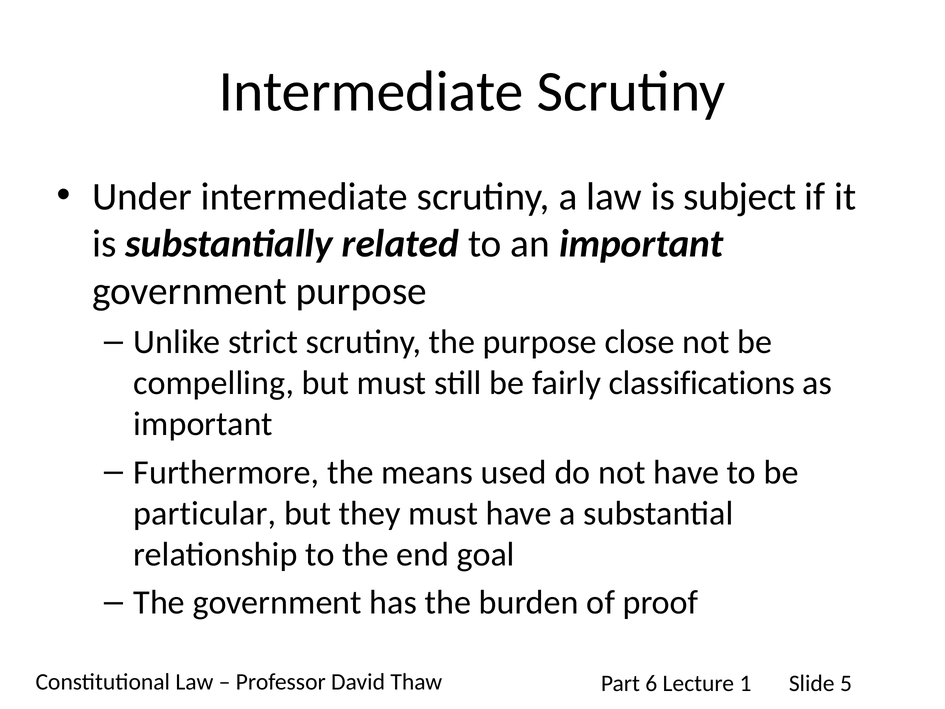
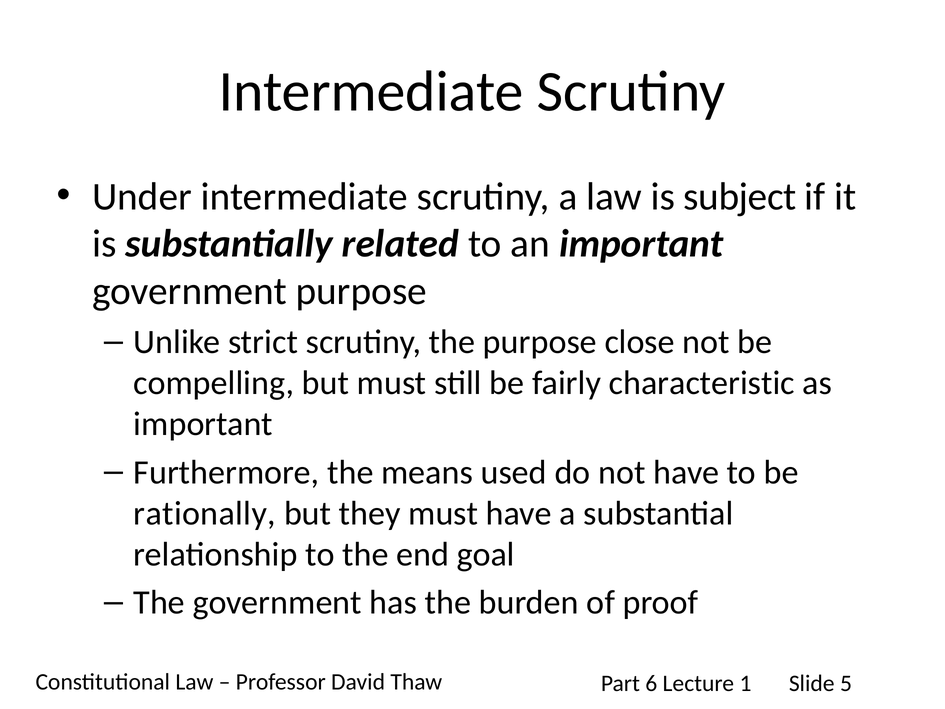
classifications: classifications -> characteristic
particular: particular -> rationally
